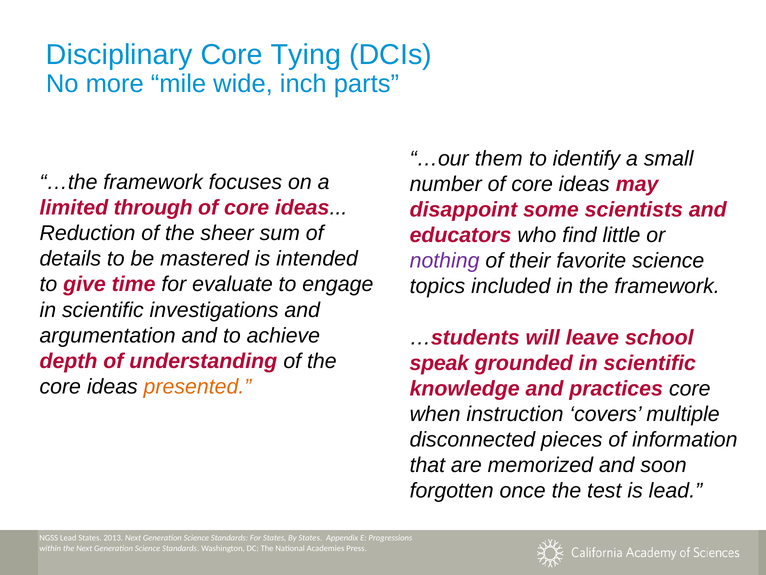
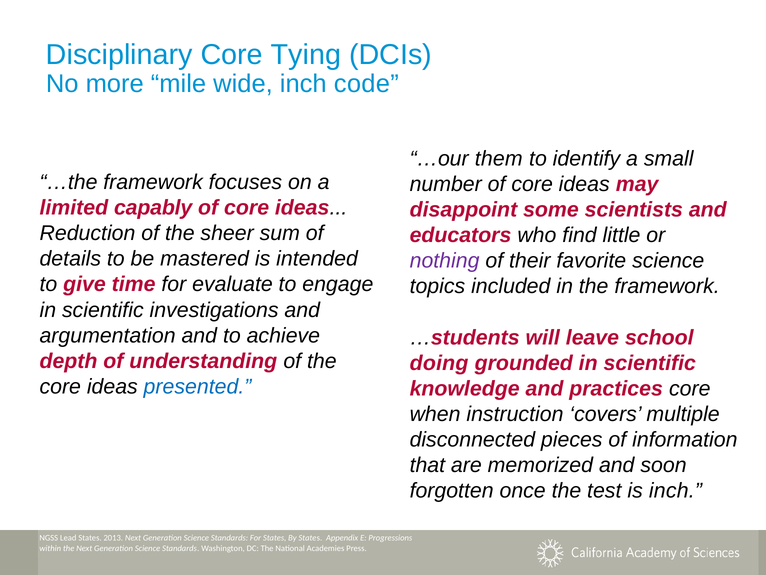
parts: parts -> code
through: through -> capably
speak: speak -> doing
presented colour: orange -> blue
is lead: lead -> inch
